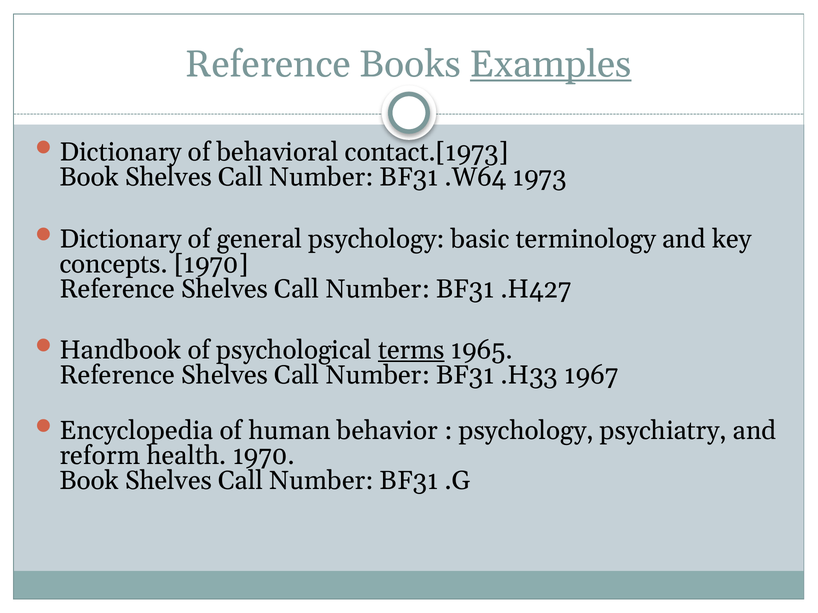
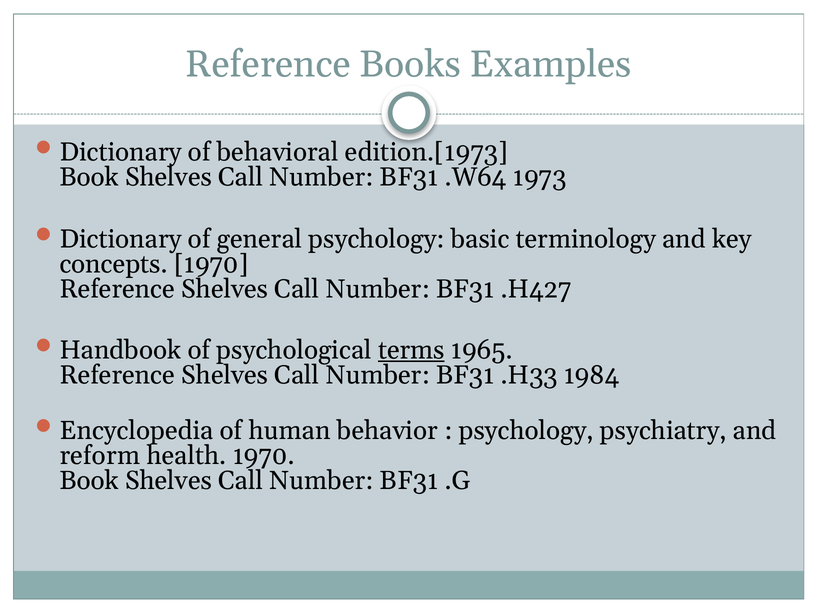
Examples underline: present -> none
contact.[1973: contact.[1973 -> edition.[1973
1967: 1967 -> 1984
